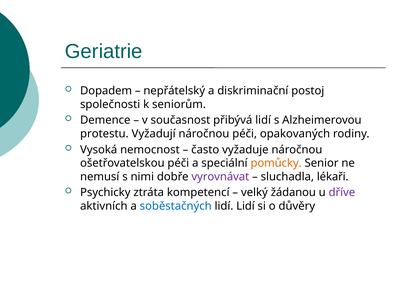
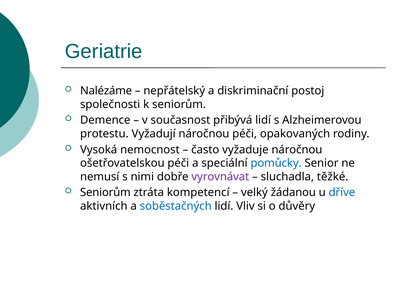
Dopadem: Dopadem -> Nalézáme
pomůcky colour: orange -> blue
lékaři: lékaři -> těžké
Psychicky at (105, 192): Psychicky -> Seniorům
dříve colour: purple -> blue
lidí Lidí: Lidí -> Vliv
